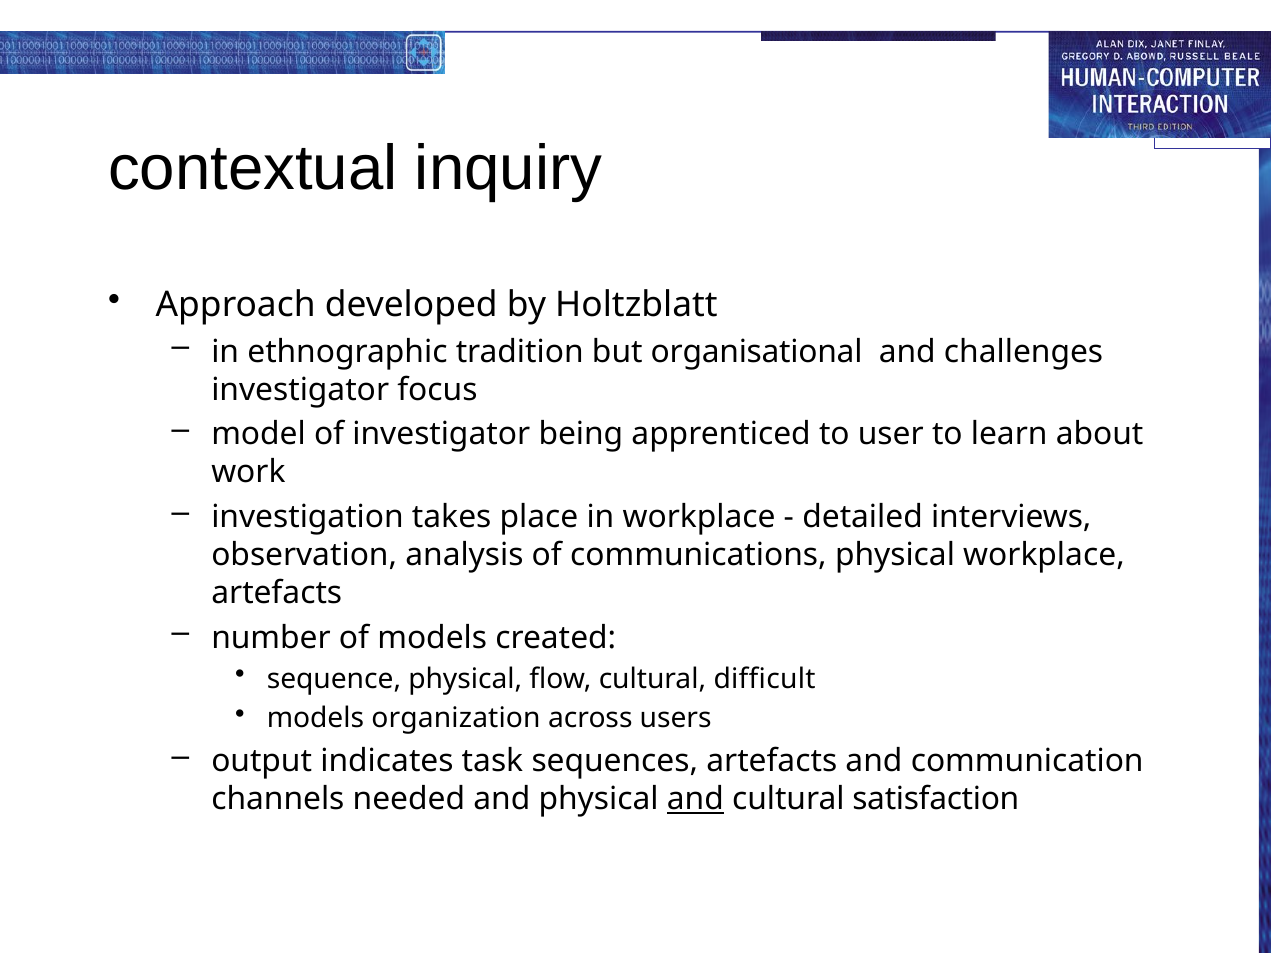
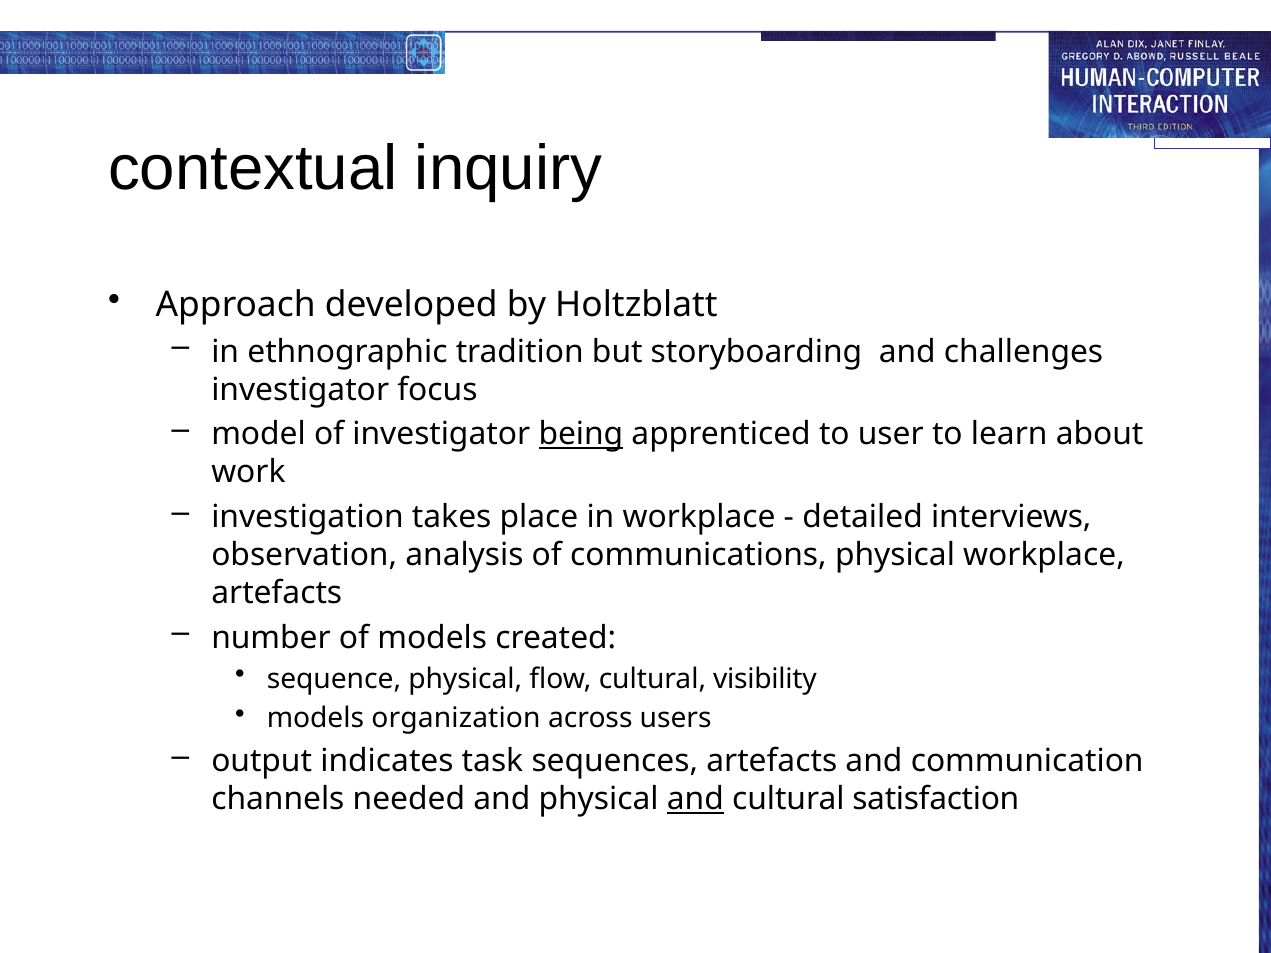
organisational: organisational -> storyboarding
being underline: none -> present
difficult: difficult -> visibility
